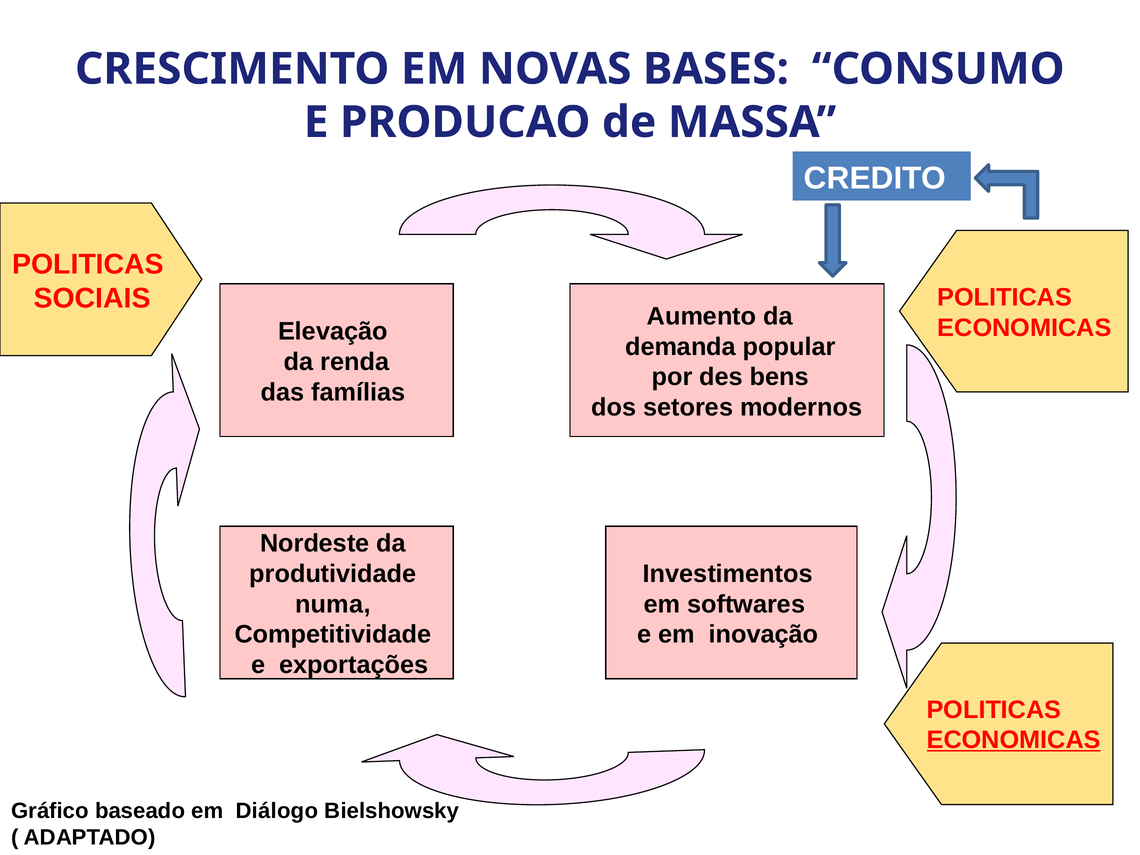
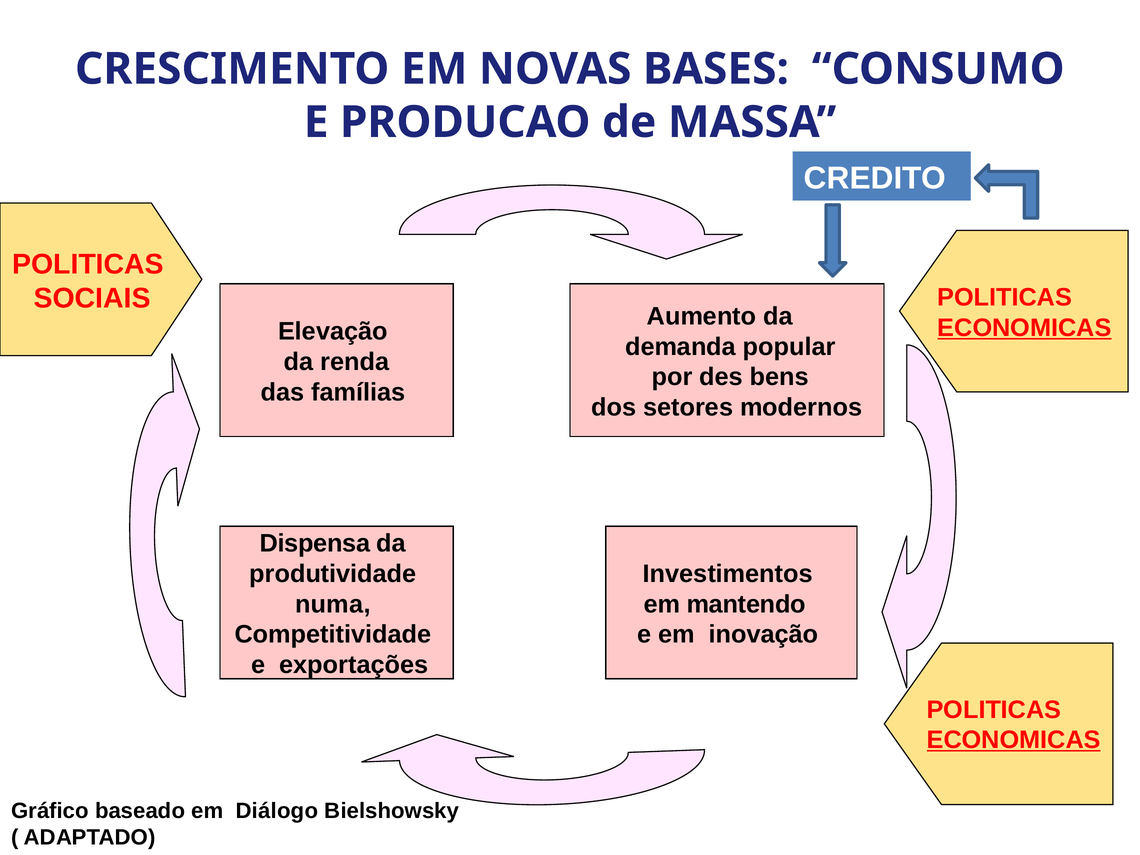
ECONOMICAS at (1024, 328) underline: none -> present
Nordeste: Nordeste -> Dispensa
softwares: softwares -> mantendo
